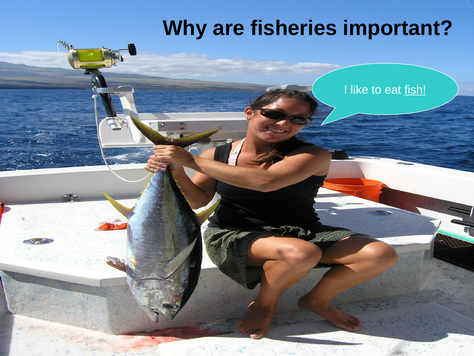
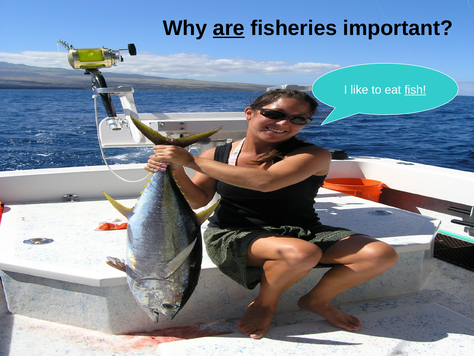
are underline: none -> present
